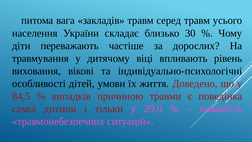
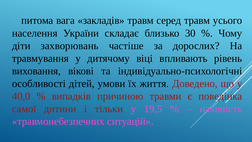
переважають: переважають -> захворювань
84,5: 84,5 -> 40,0
29,0: 29,0 -> 19,5
